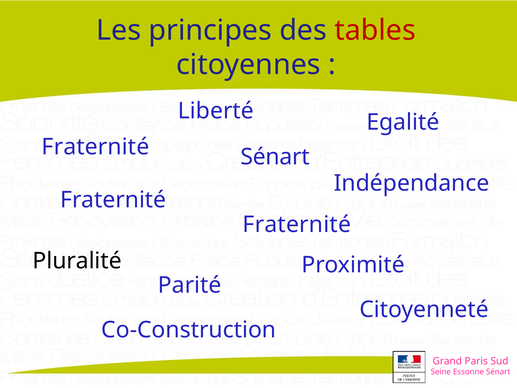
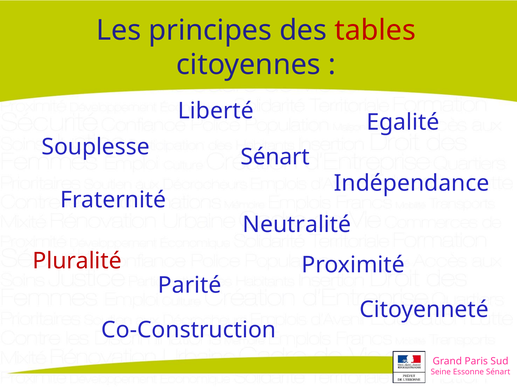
Fraternité at (96, 147): Fraternité -> Souplesse
Fraternité at (297, 224): Fraternité -> Neutralité
Pluralité colour: black -> red
